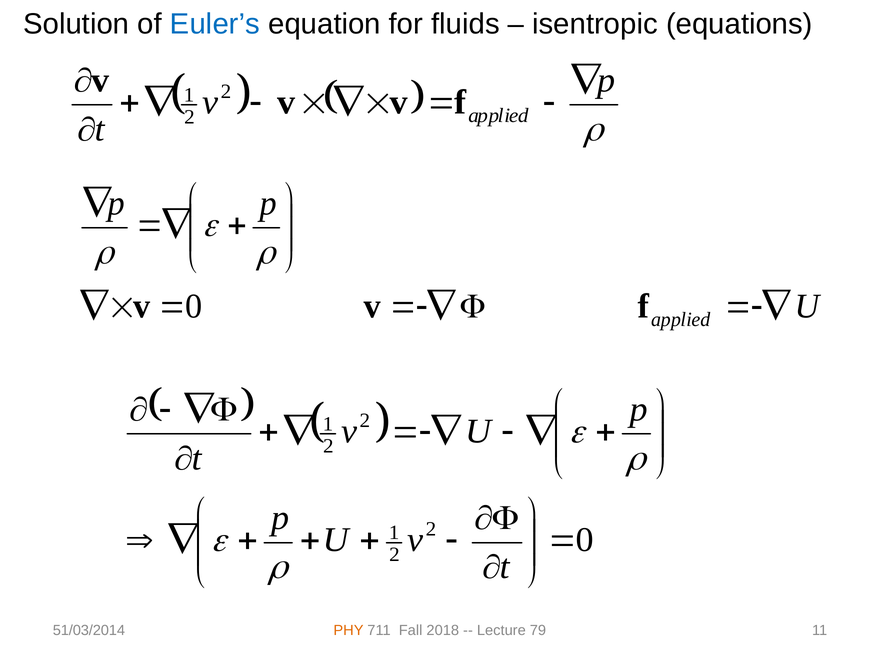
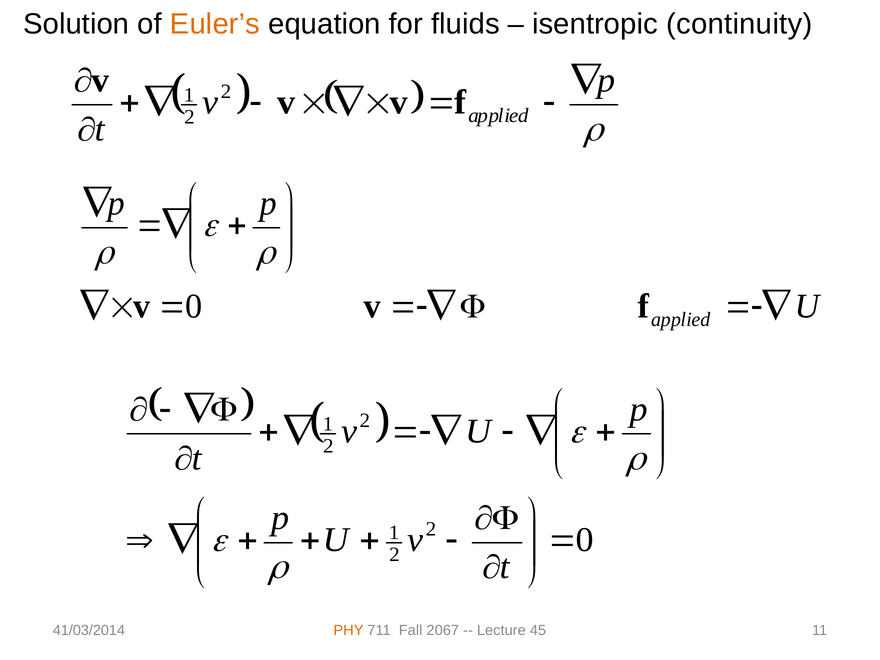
Euler’s colour: blue -> orange
equations: equations -> continuity
51/03/2014: 51/03/2014 -> 41/03/2014
2018: 2018 -> 2067
79: 79 -> 45
